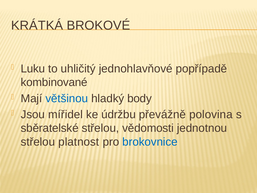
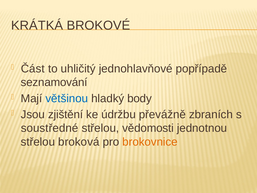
Luku: Luku -> Část
kombinované: kombinované -> seznamování
mířidel: mířidel -> zjištění
polovina: polovina -> zbraních
sběratelské: sběratelské -> soustředné
platnost: platnost -> broková
brokovnice colour: blue -> orange
